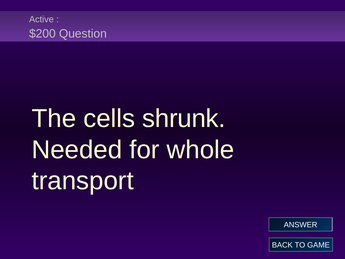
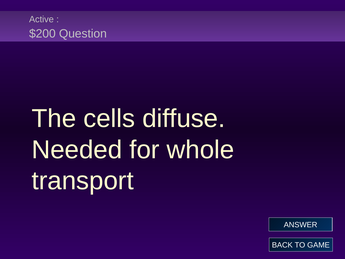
shrunk: shrunk -> diffuse
